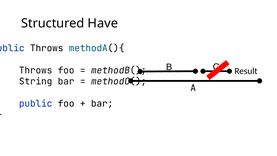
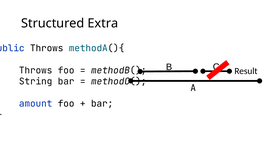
Have: Have -> Extra
public at (36, 104): public -> amount
